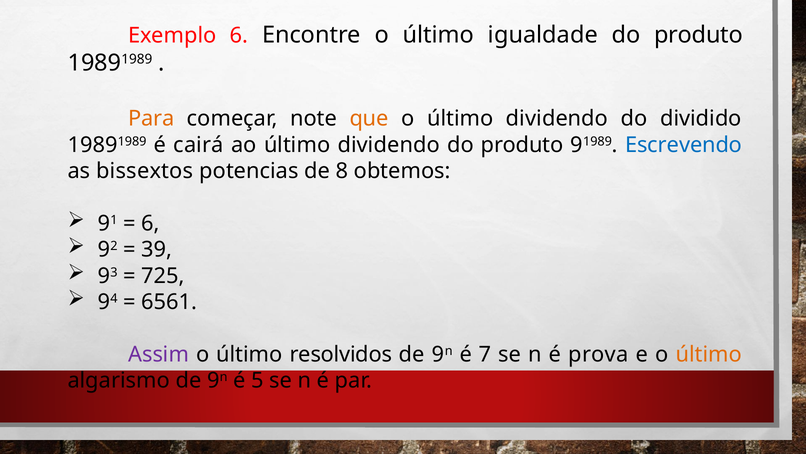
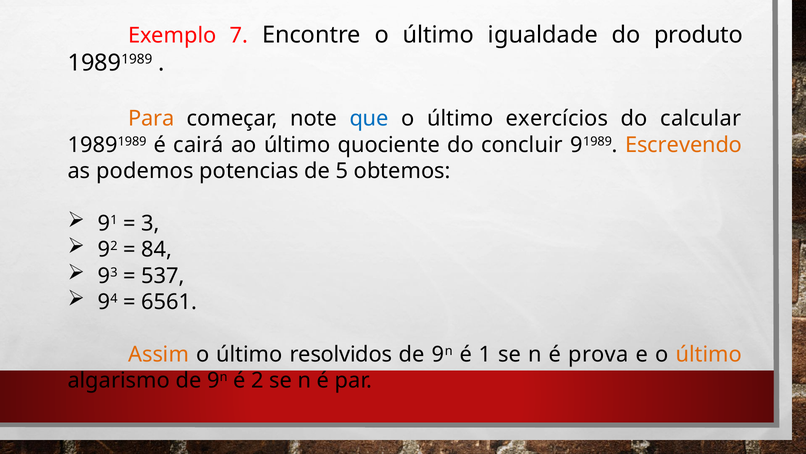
Exemplo 6: 6 -> 7
que colour: orange -> blue
o último dividendo: dividendo -> exercícios
dividido: dividido -> calcular
ao último dividendo: dividendo -> quociente
produto at (522, 145): produto -> concluir
Escrevendo colour: blue -> orange
bissextos: bissextos -> podemos
8: 8 -> 5
6 at (150, 223): 6 -> 3
39: 39 -> 84
725: 725 -> 537
Assim colour: purple -> orange
7: 7 -> 1
5: 5 -> 2
